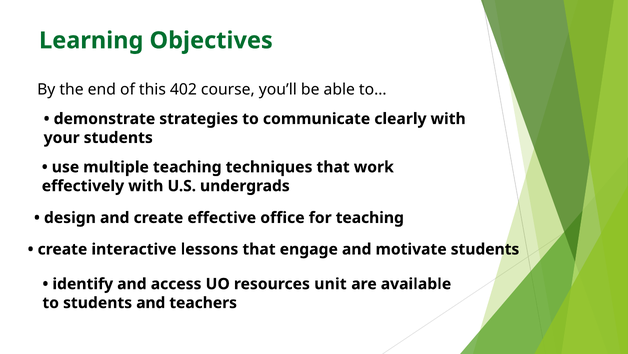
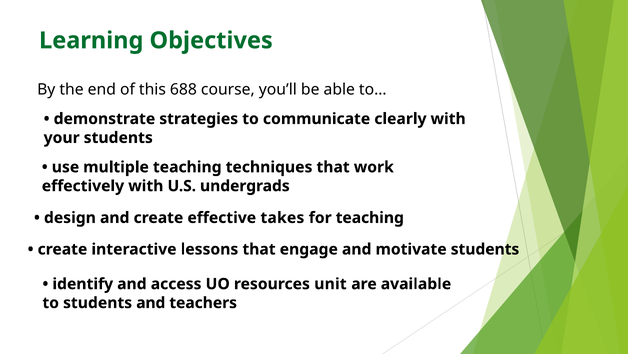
402: 402 -> 688
office: office -> takes
